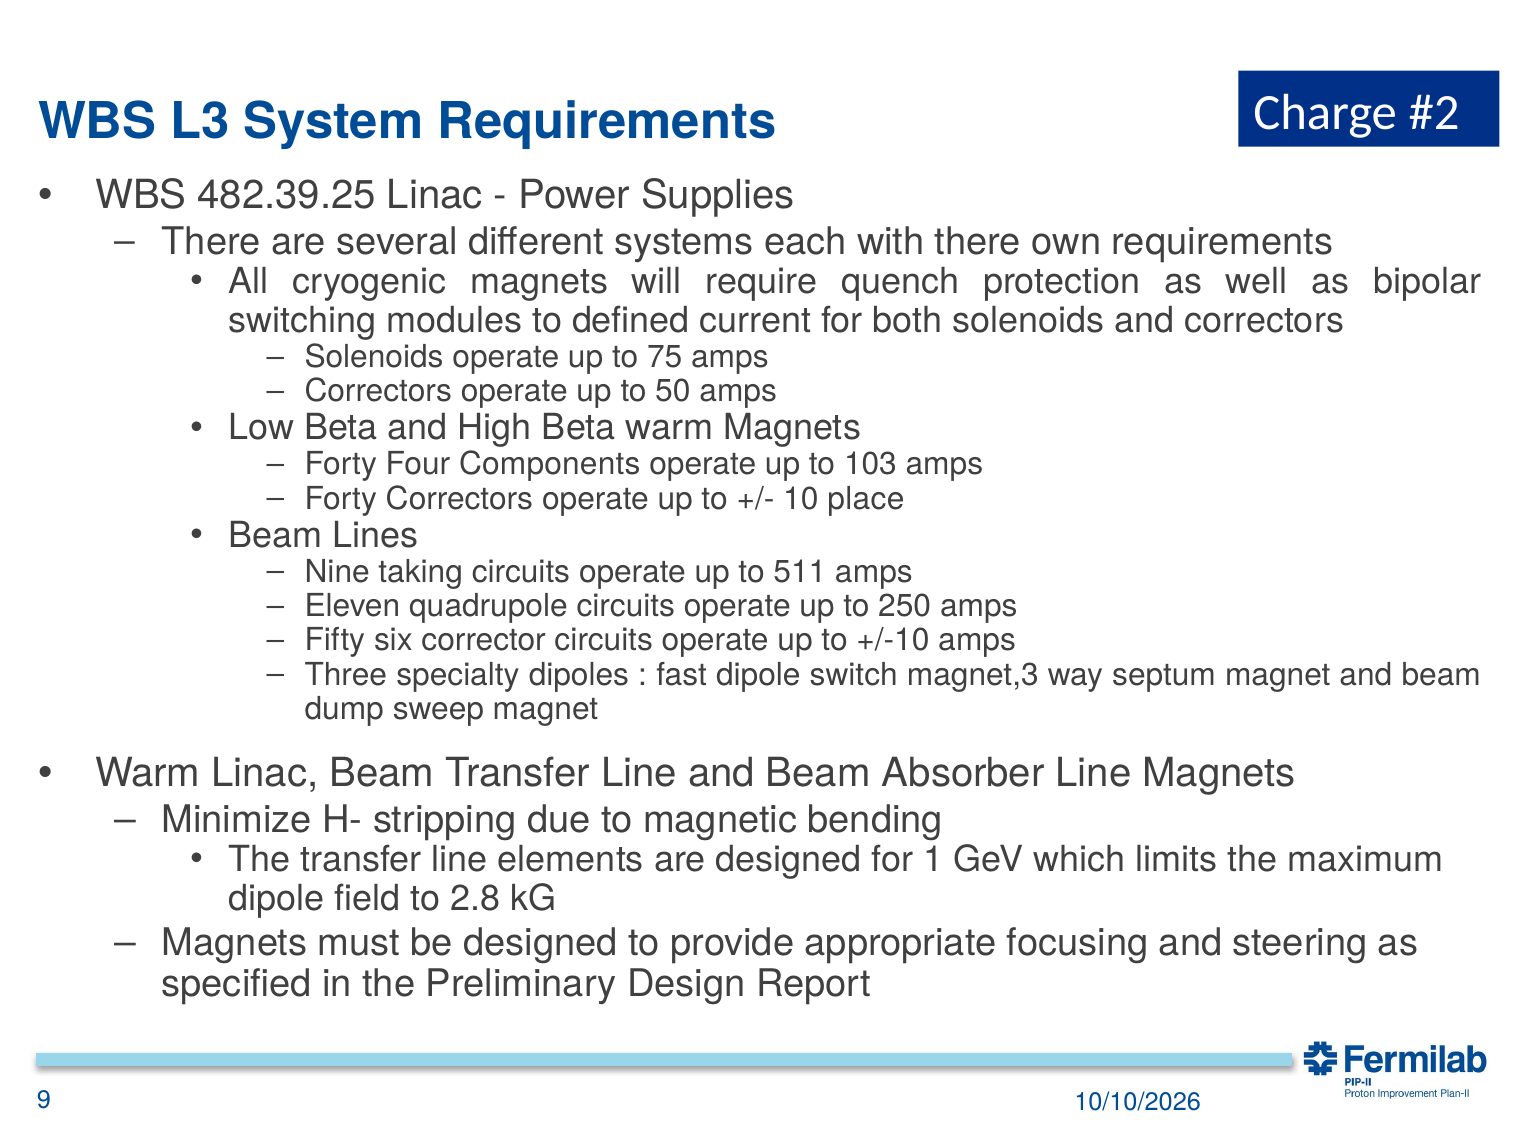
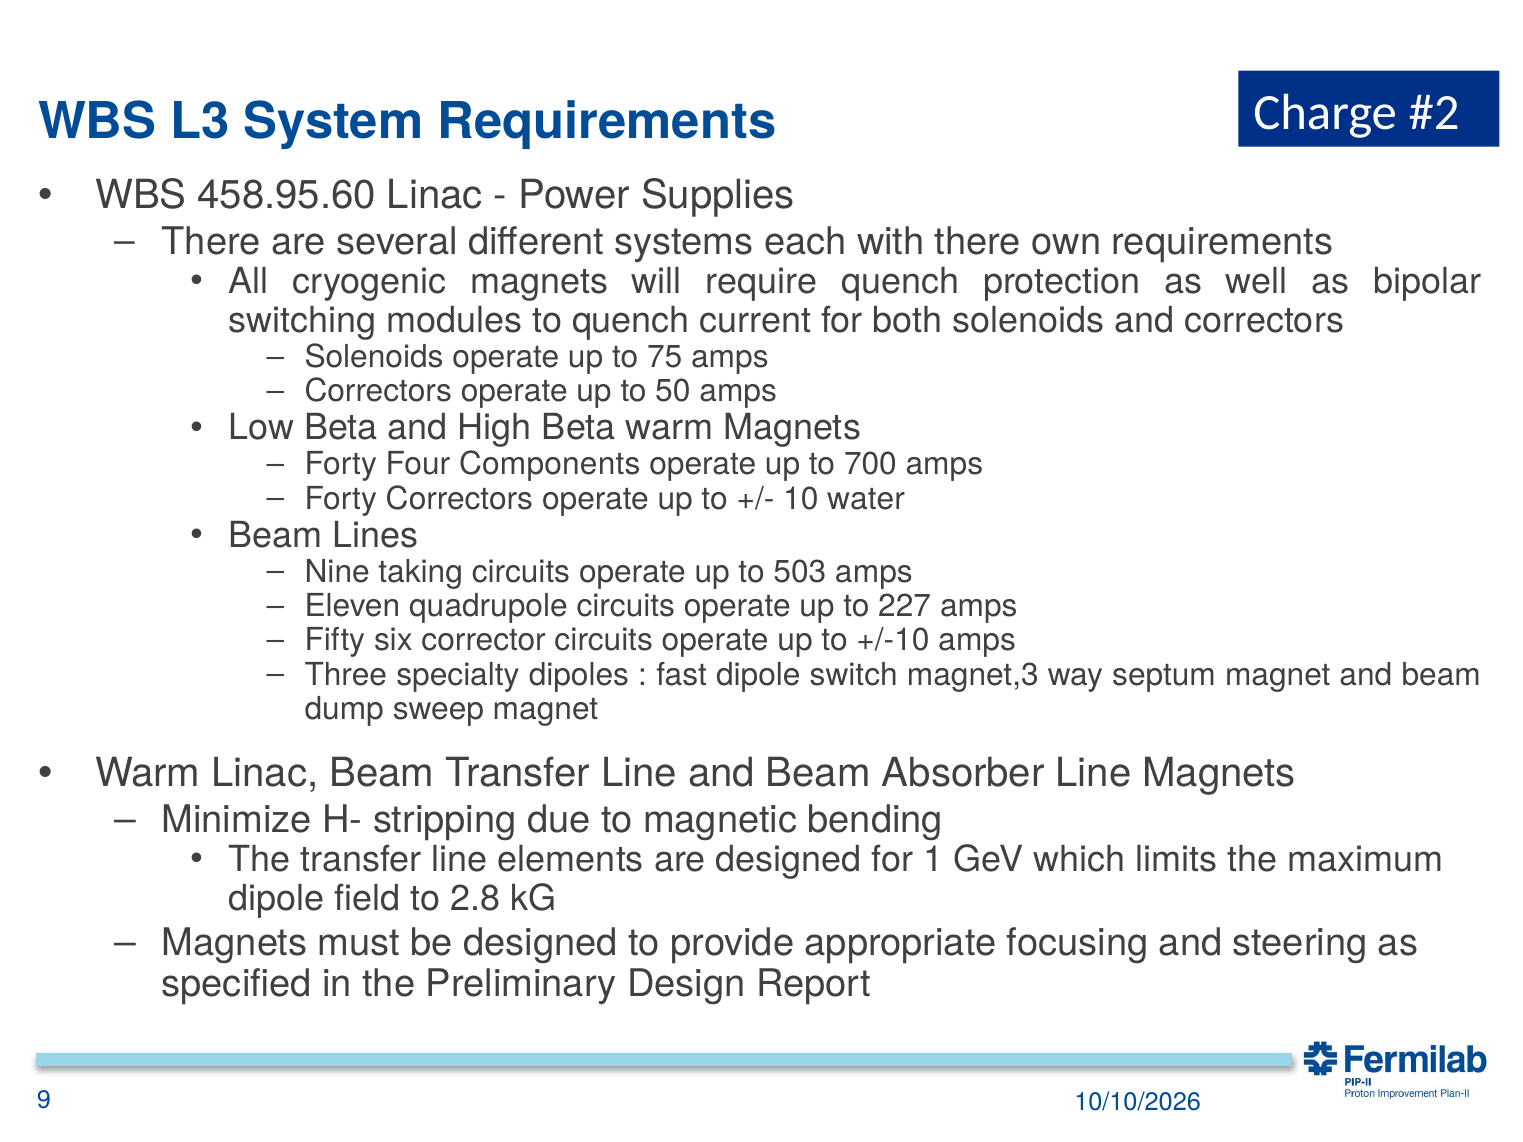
482.39.25: 482.39.25 -> 458.95.60
to defined: defined -> quench
103: 103 -> 700
place: place -> water
511: 511 -> 503
250: 250 -> 227
